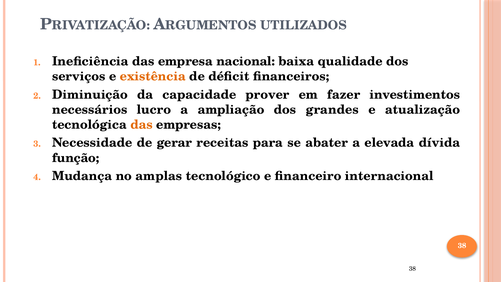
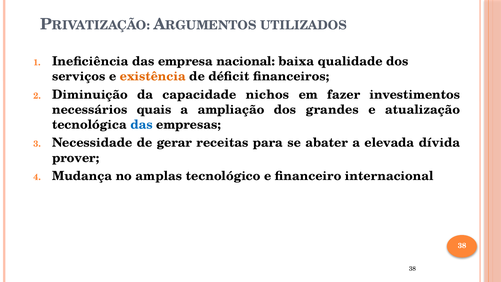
prover: prover -> nichos
lucro: lucro -> quais
das at (142, 125) colour: orange -> blue
função: função -> prover
